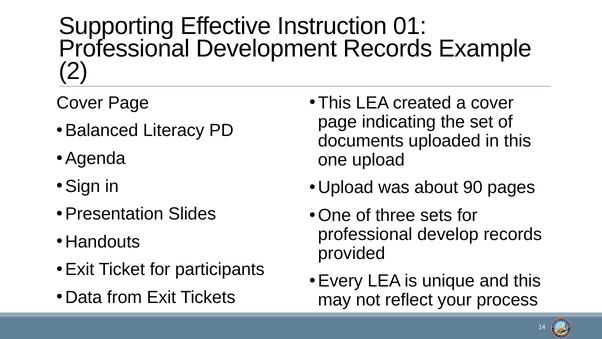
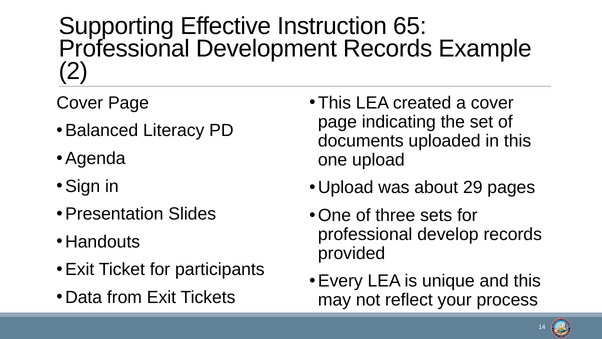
01: 01 -> 65
90: 90 -> 29
